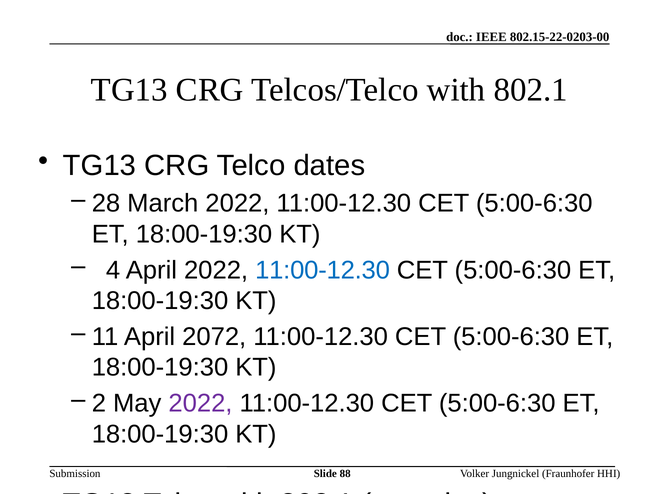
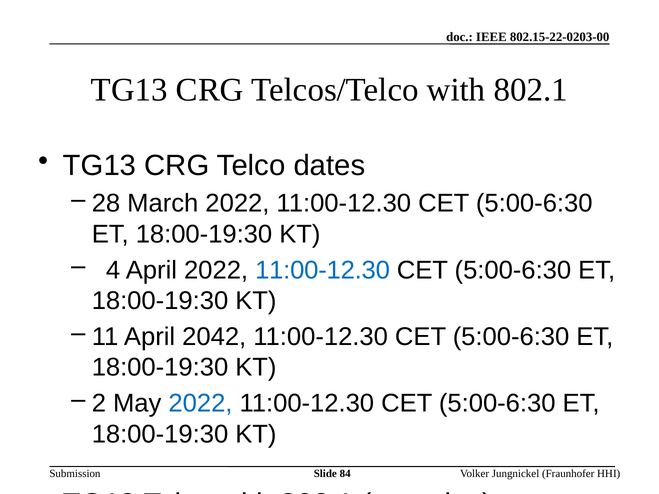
2072: 2072 -> 2042
2022 at (200, 404) colour: purple -> blue
88: 88 -> 84
